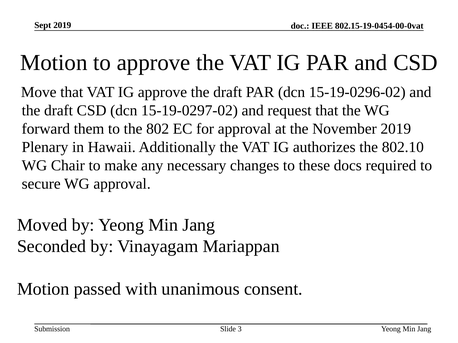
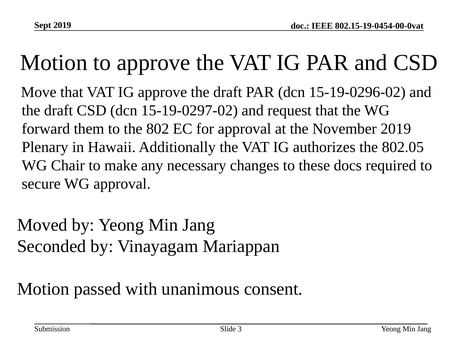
802.10: 802.10 -> 802.05
